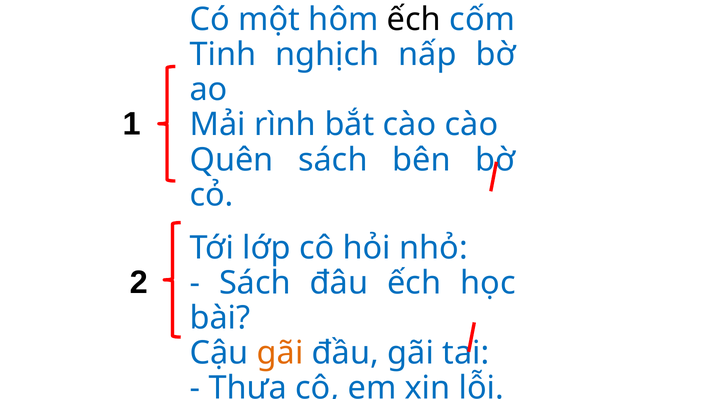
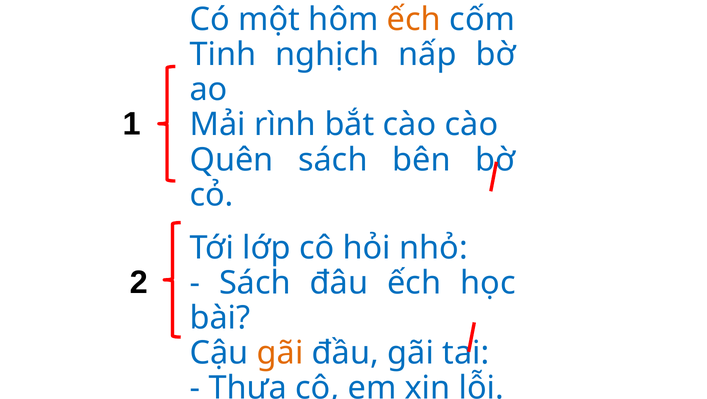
ếch at (414, 19) colour: black -> orange
